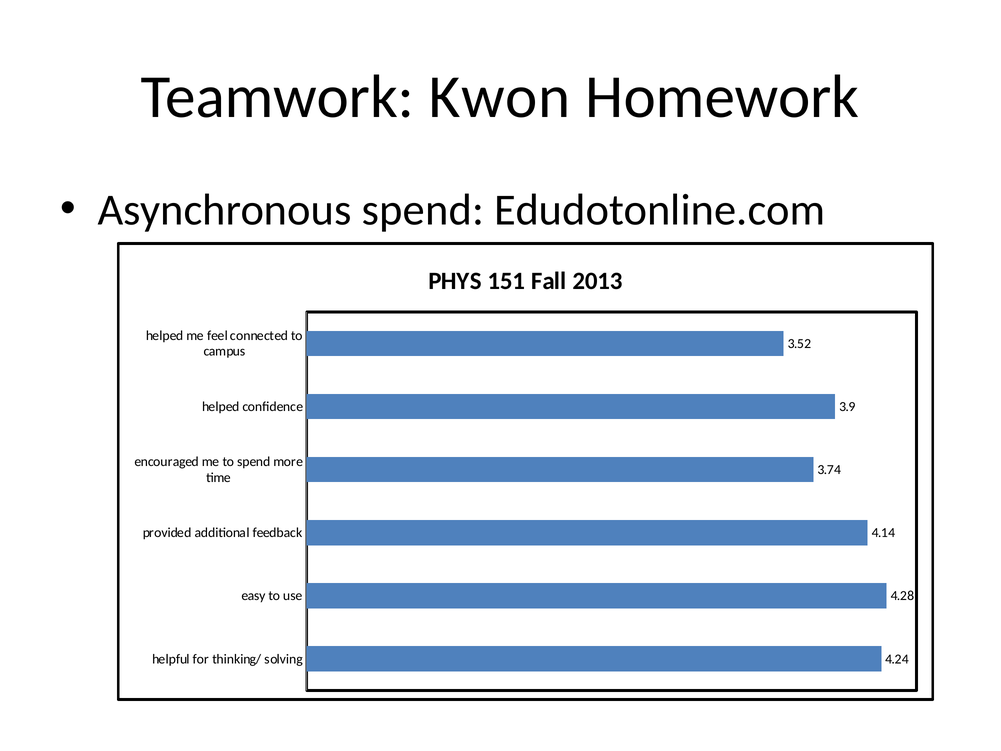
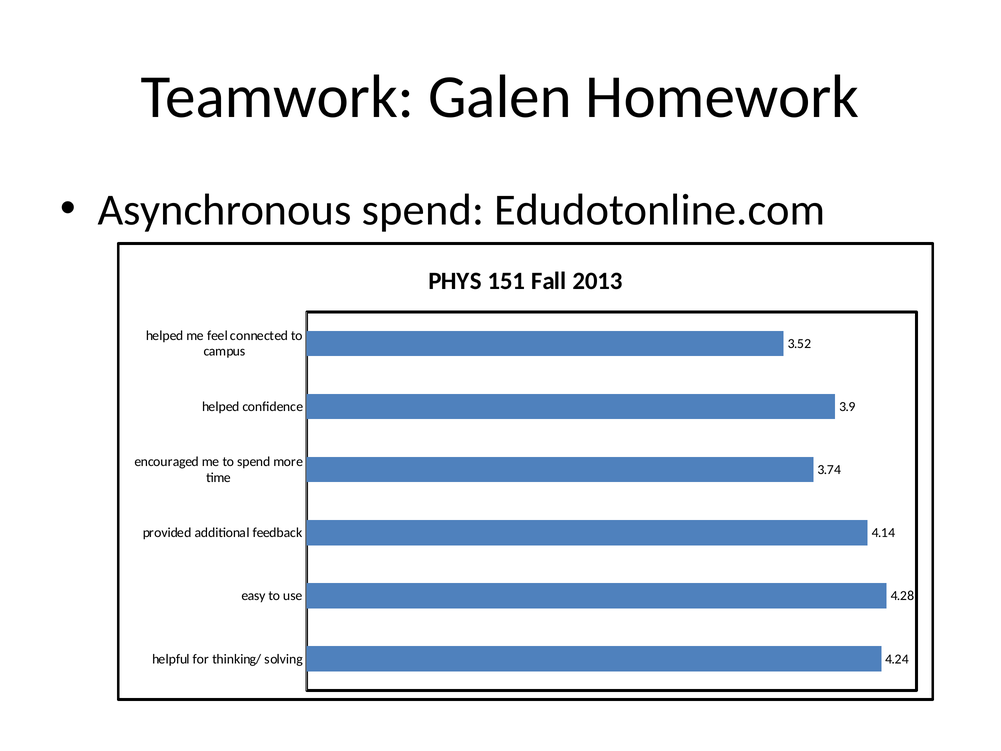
Kwon: Kwon -> Galen
